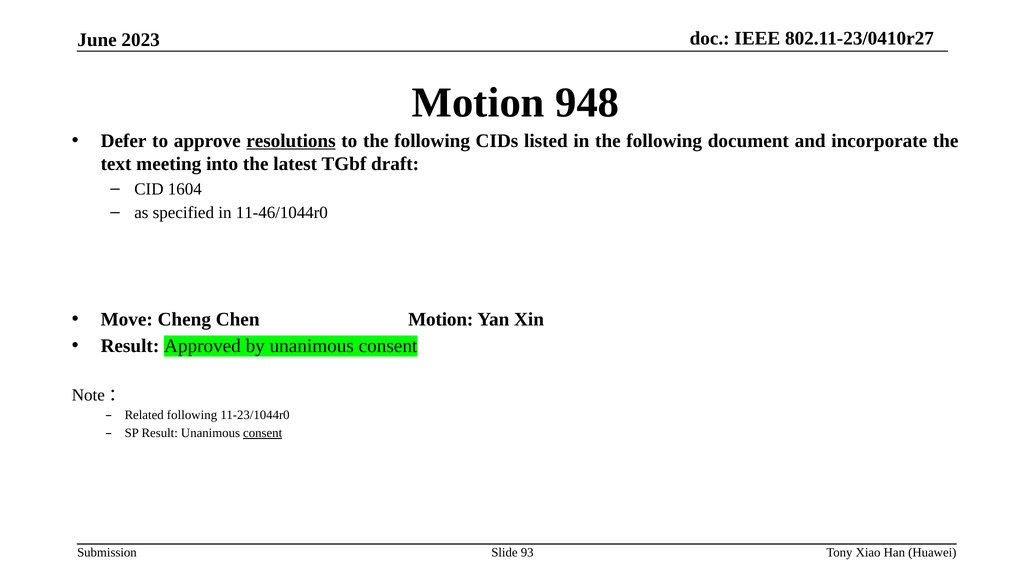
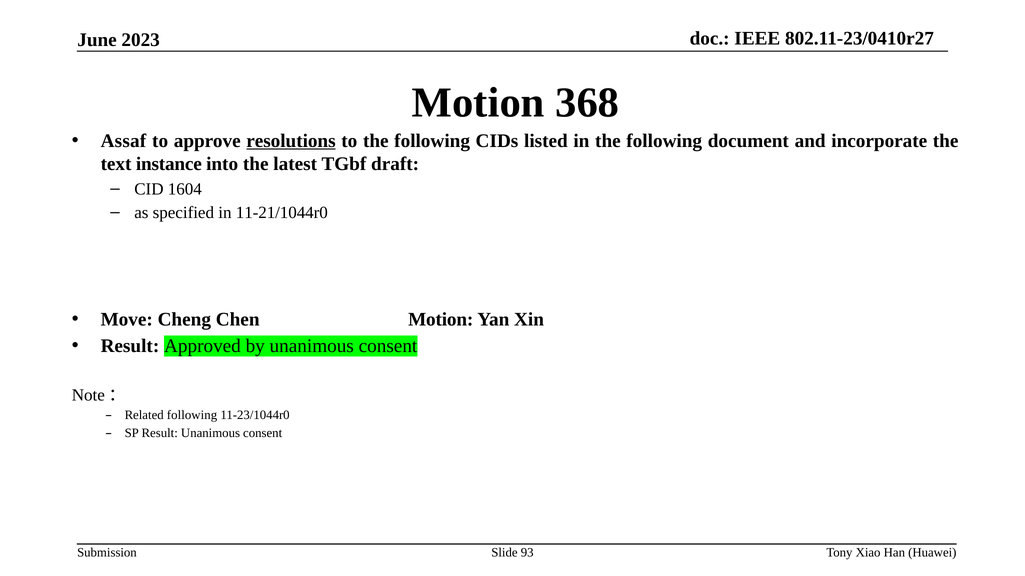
948: 948 -> 368
Defer: Defer -> Assaf
meeting: meeting -> instance
11-46/1044r0: 11-46/1044r0 -> 11-21/1044r0
consent at (263, 434) underline: present -> none
